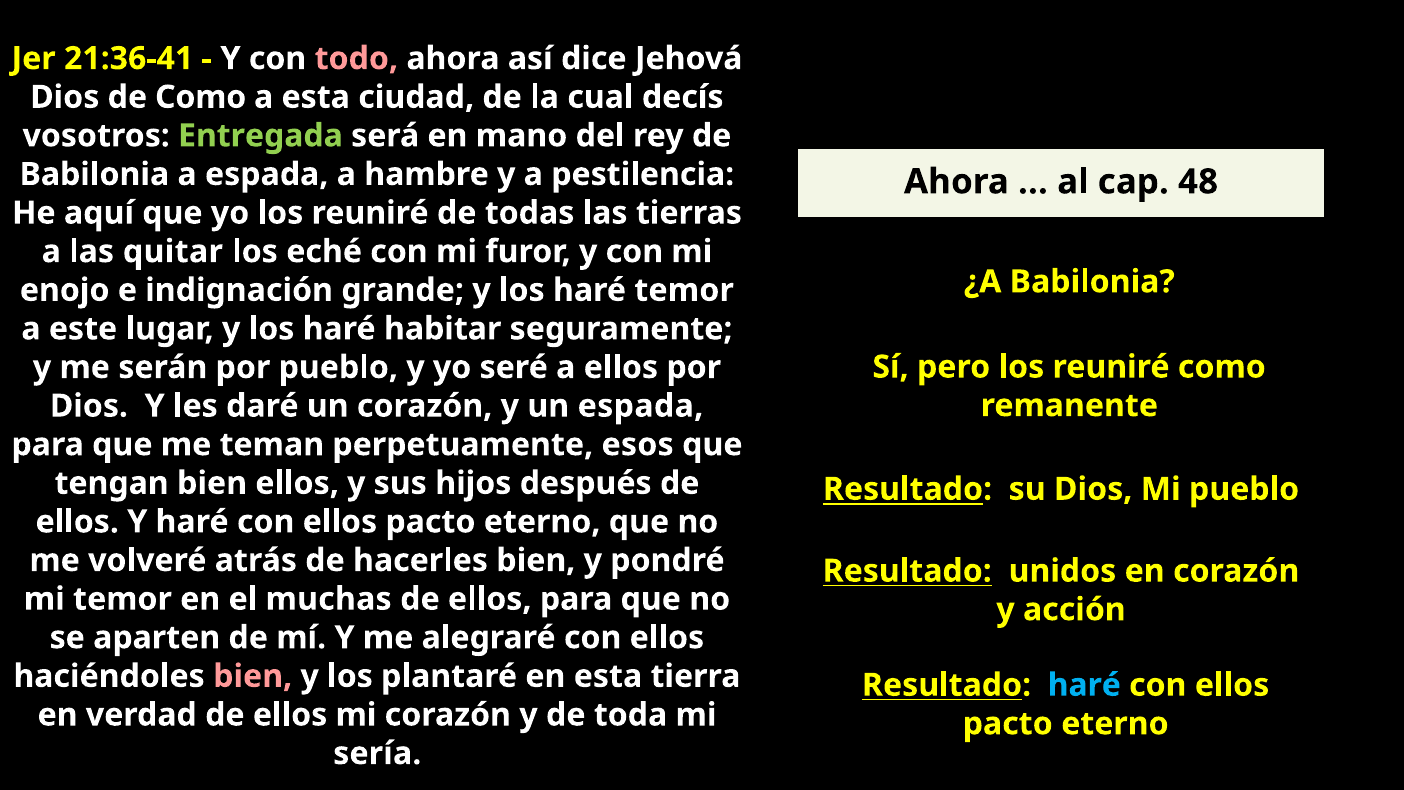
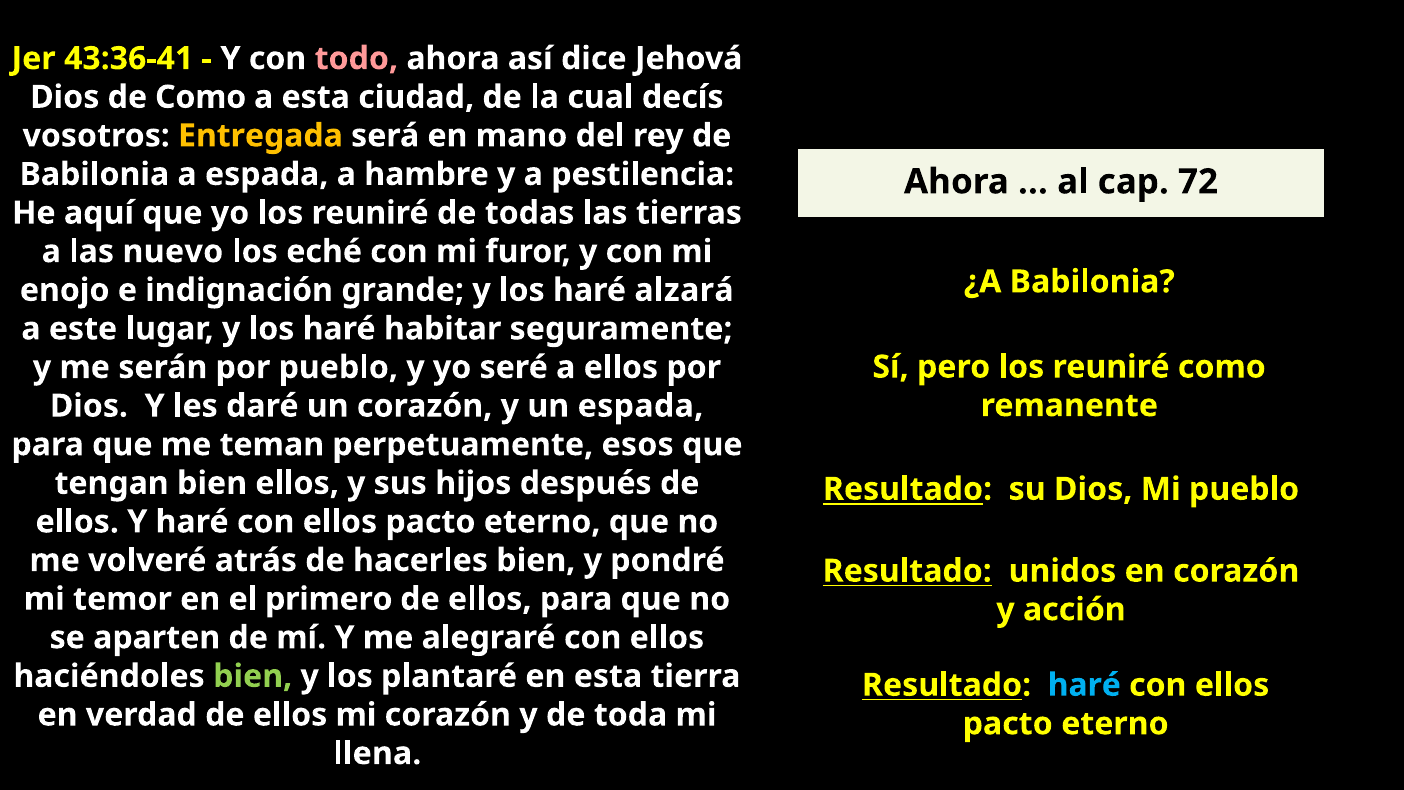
21:36-41: 21:36-41 -> 43:36-41
Entregada colour: light green -> yellow
48: 48 -> 72
quitar: quitar -> nuevo
haré temor: temor -> alzará
muchas: muchas -> primero
bien at (253, 676) colour: pink -> light green
sería: sería -> llena
